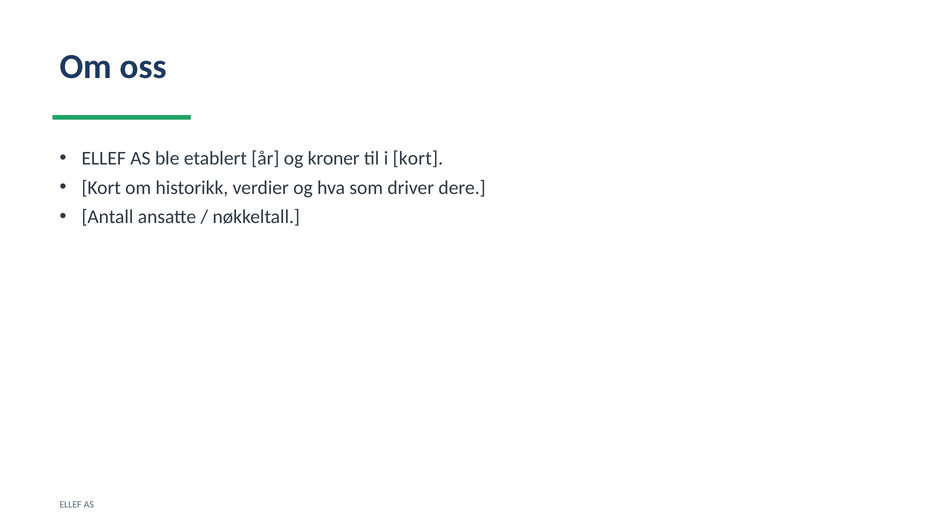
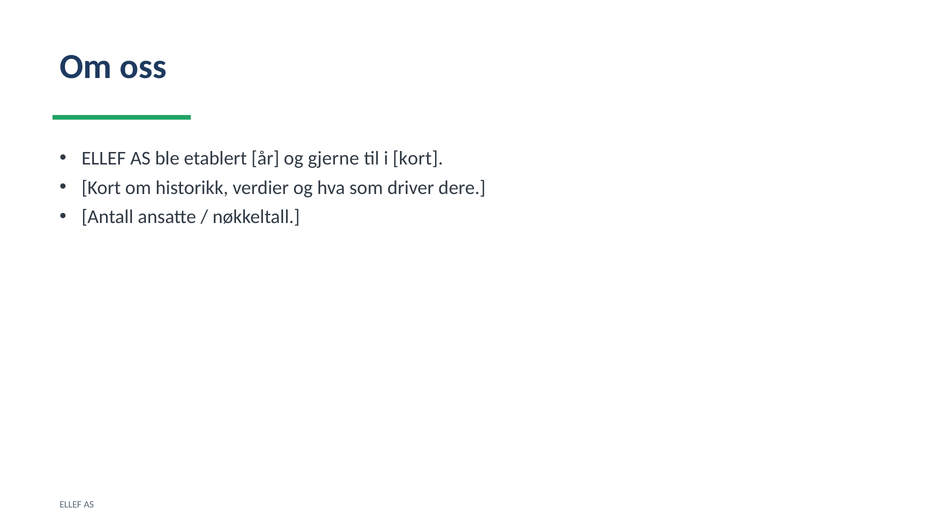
kroner: kroner -> gjerne
